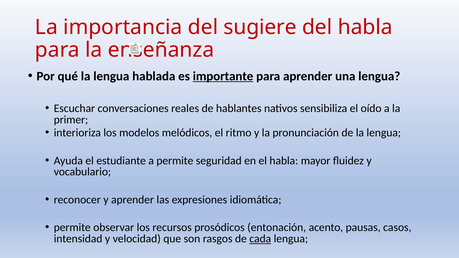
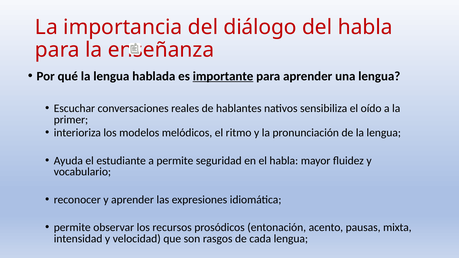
sugiere: sugiere -> diálogo
casos: casos -> mixta
cada underline: present -> none
